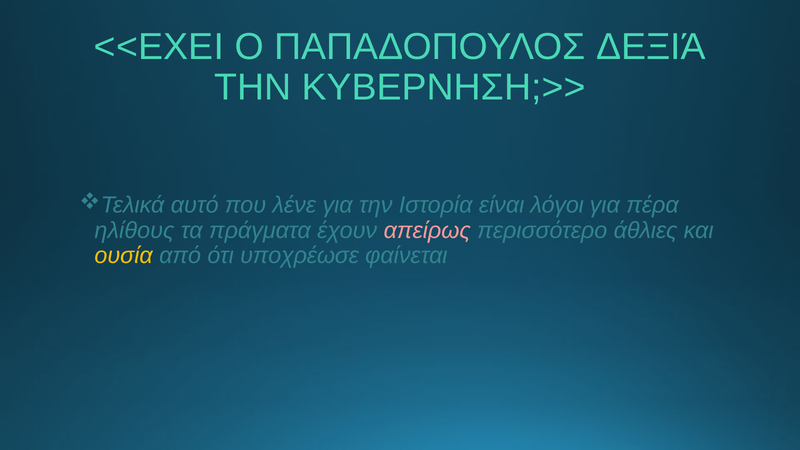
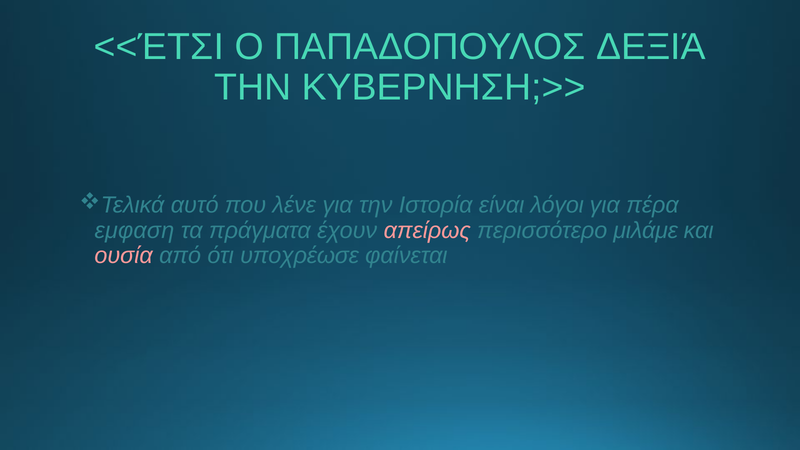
<<ΕΧΕΙ: <<ΕΧΕΙ -> <<ΈΤΣΙ
ηλίθους: ηλίθους -> εμφαση
άθλιες: άθλιες -> μιλάμε
ουσία colour: yellow -> pink
